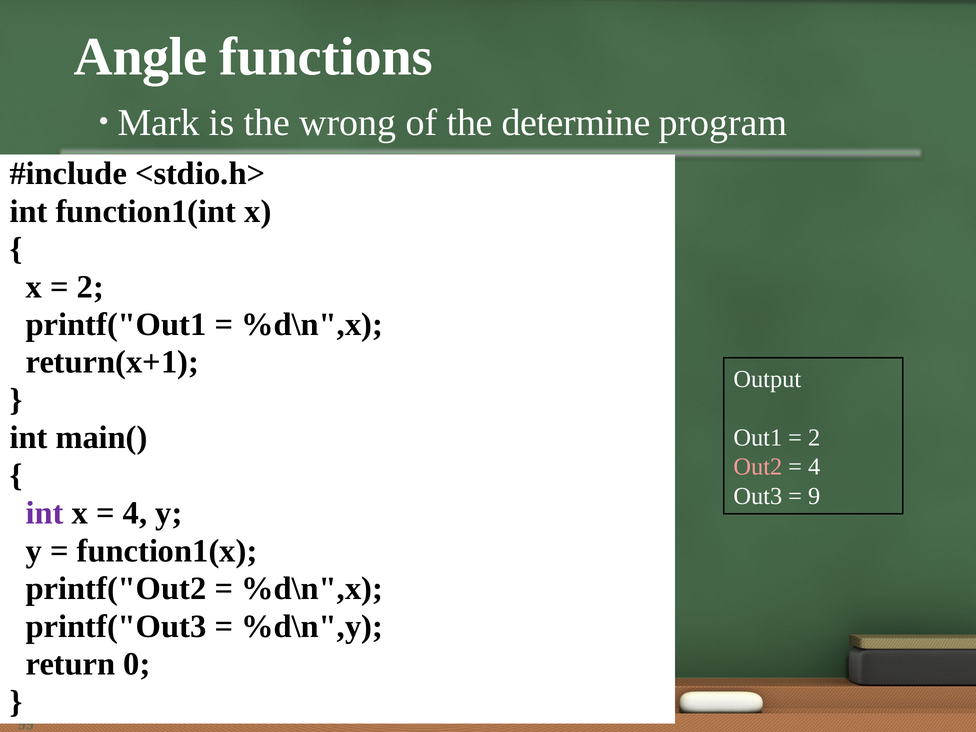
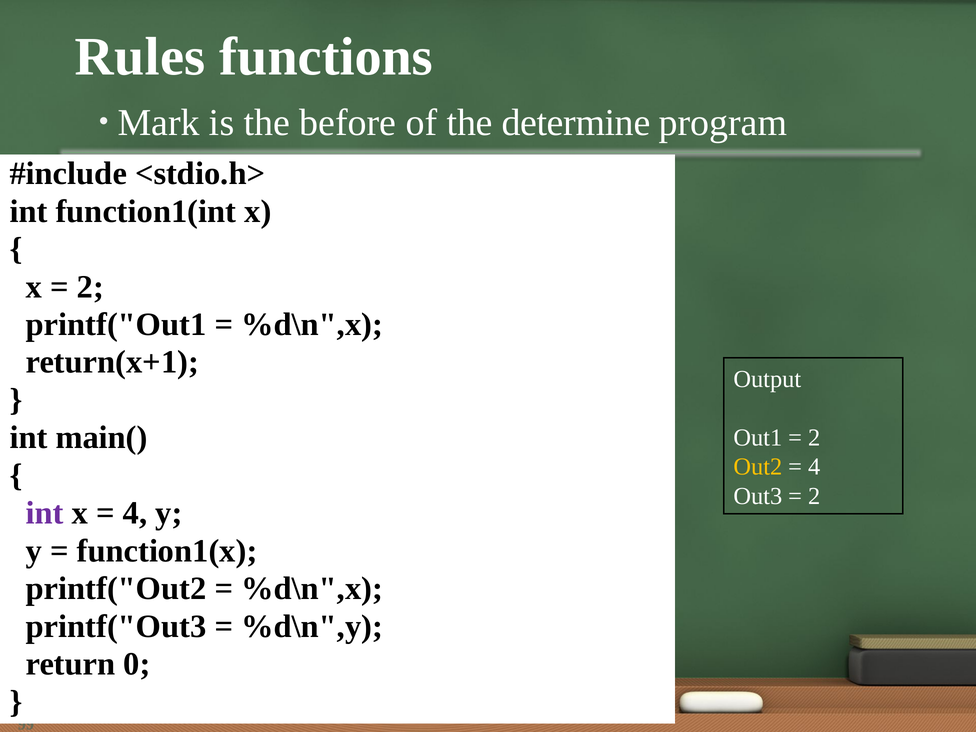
Angle: Angle -> Rules
wrong: wrong -> before
Out2 colour: pink -> yellow
9 at (814, 496): 9 -> 2
